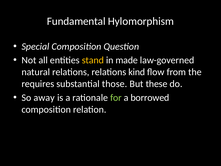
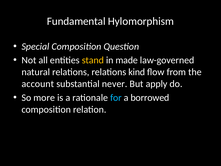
requires: requires -> account
those: those -> never
these: these -> apply
away: away -> more
for colour: light green -> light blue
